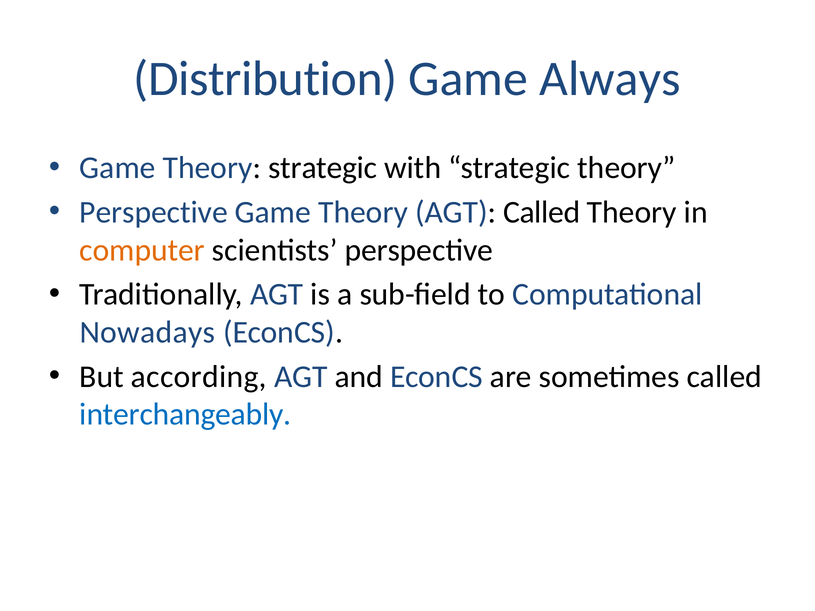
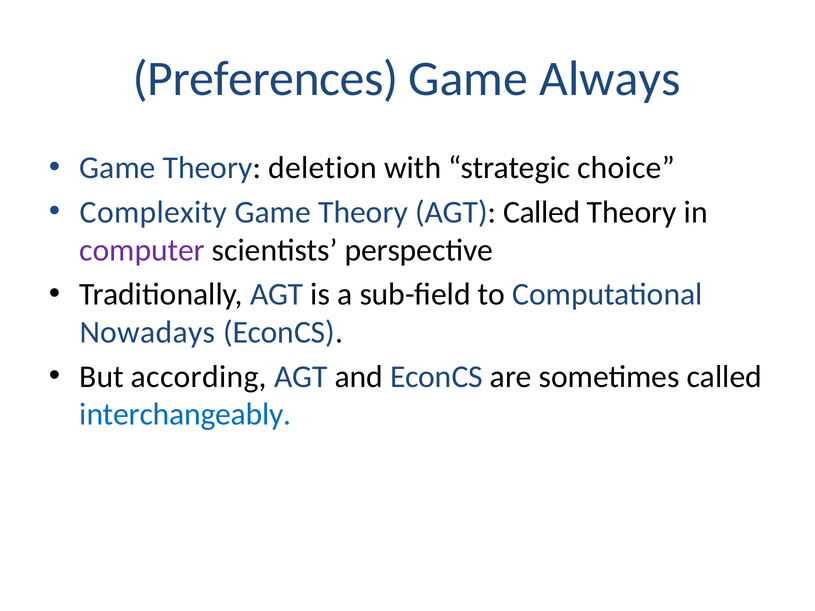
Distribution: Distribution -> Preferences
Theory strategic: strategic -> deletion
strategic theory: theory -> choice
Perspective at (154, 212): Perspective -> Complexity
computer colour: orange -> purple
